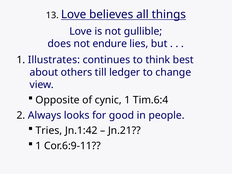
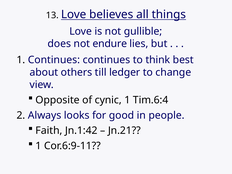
1 Illustrates: Illustrates -> Continues
Tries: Tries -> Faith
